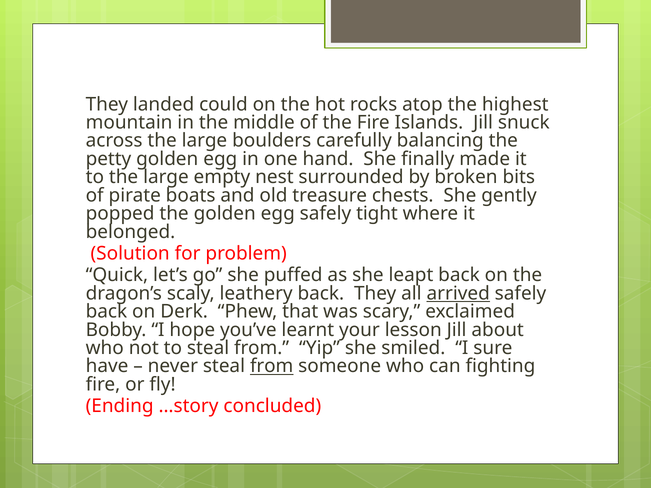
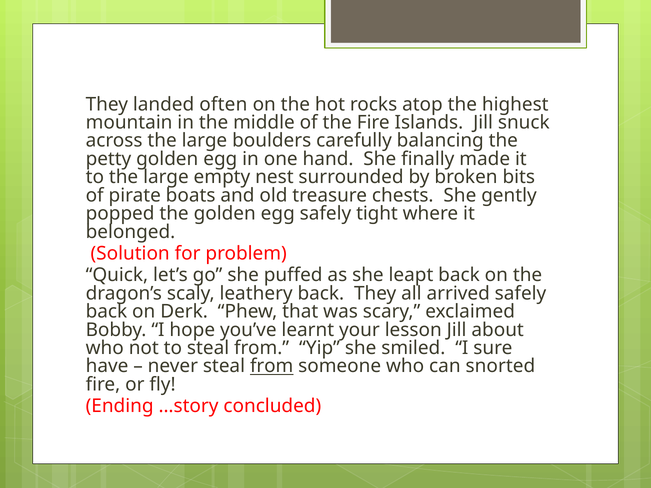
could: could -> often
arrived underline: present -> none
fighting: fighting -> snorted
